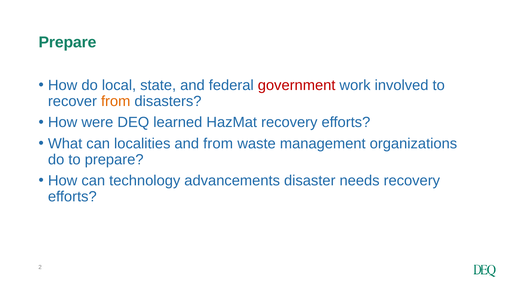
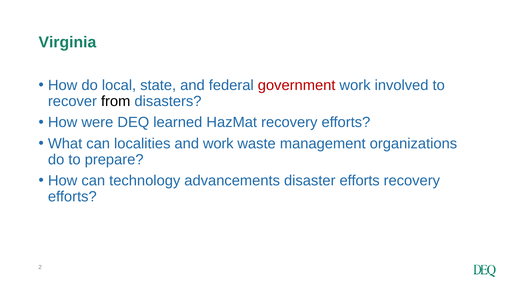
Prepare at (67, 42): Prepare -> Virginia
from at (116, 101) colour: orange -> black
and from: from -> work
disaster needs: needs -> efforts
